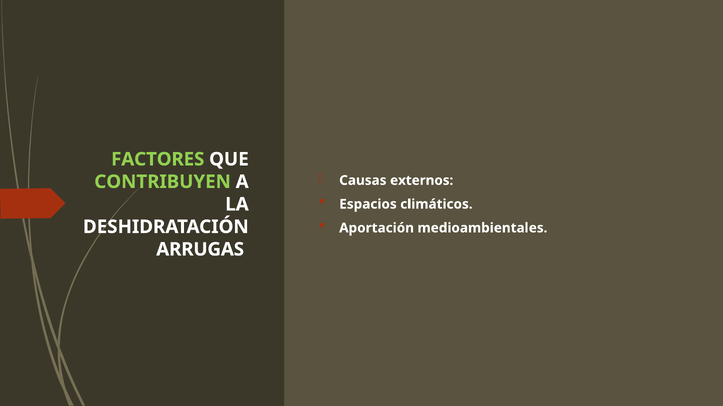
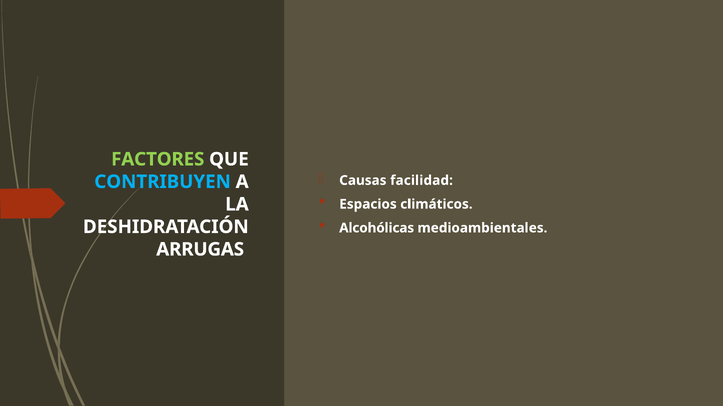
externos: externos -> facilidad
CONTRIBUYEN colour: light green -> light blue
Aportación: Aportación -> Alcohólicas
